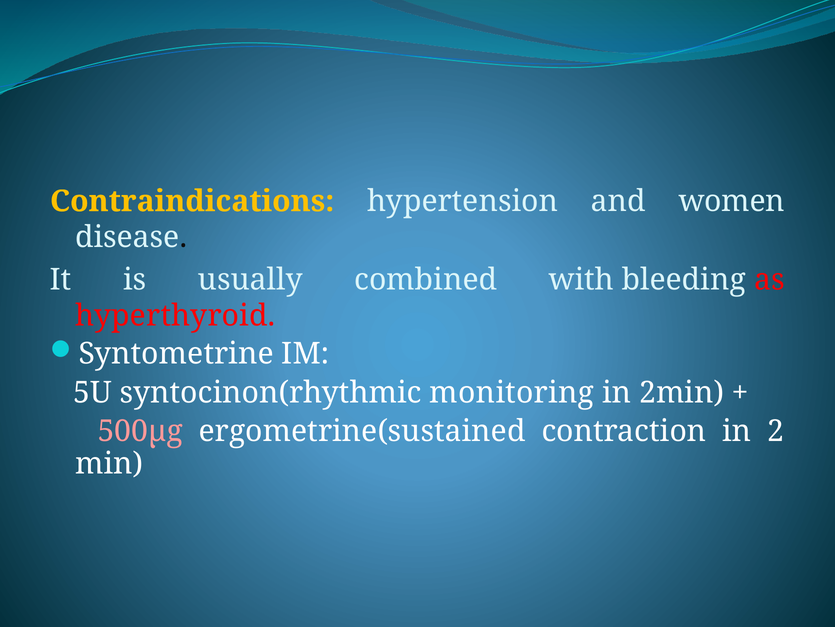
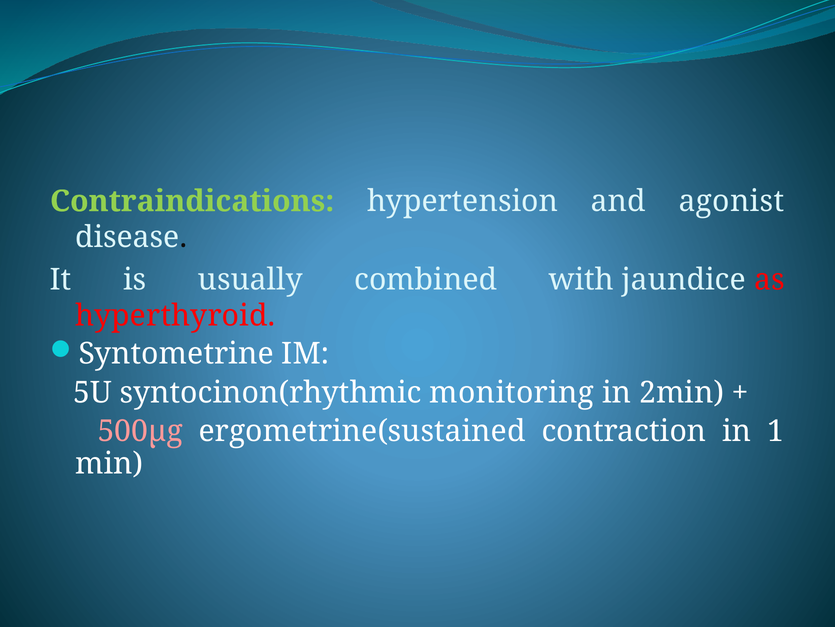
Contraindications colour: yellow -> light green
women: women -> agonist
bleeding: bleeding -> jaundice
2: 2 -> 1
